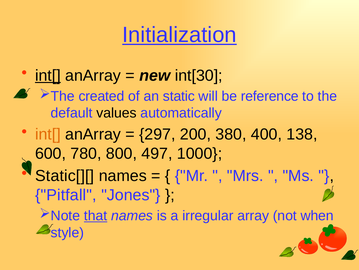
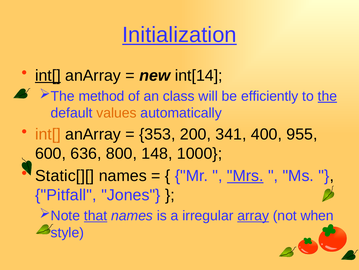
int[30: int[30 -> int[14
created: created -> method
static: static -> class
reference: reference -> efficiently
the underline: none -> present
values colour: black -> orange
297: 297 -> 353
380: 380 -> 341
138: 138 -> 955
780: 780 -> 636
497: 497 -> 148
Mrs underline: none -> present
array underline: none -> present
